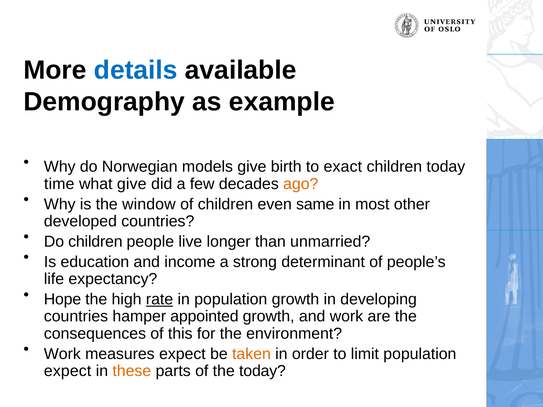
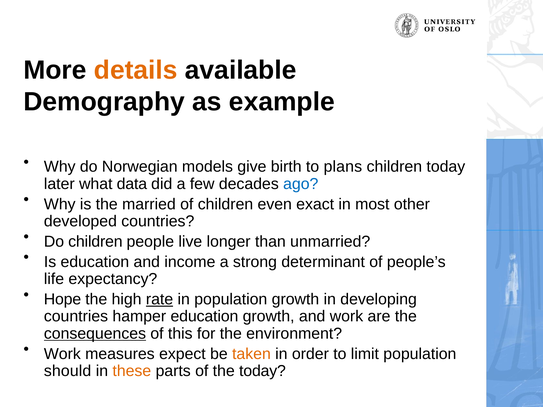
details colour: blue -> orange
exact: exact -> plans
time: time -> later
what give: give -> data
ago colour: orange -> blue
window: window -> married
same: same -> exact
hamper appointed: appointed -> education
consequences underline: none -> present
expect at (68, 371): expect -> should
